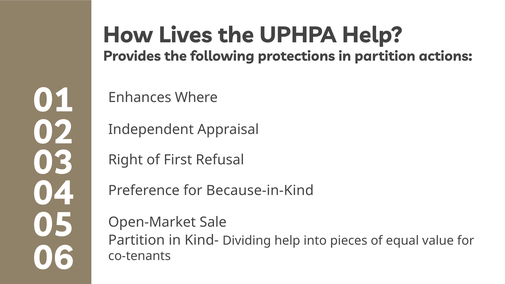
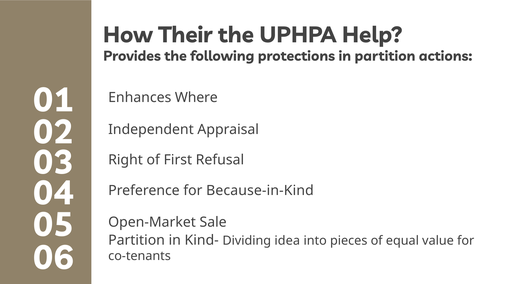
Lives: Lives -> Their
Dividing help: help -> idea
